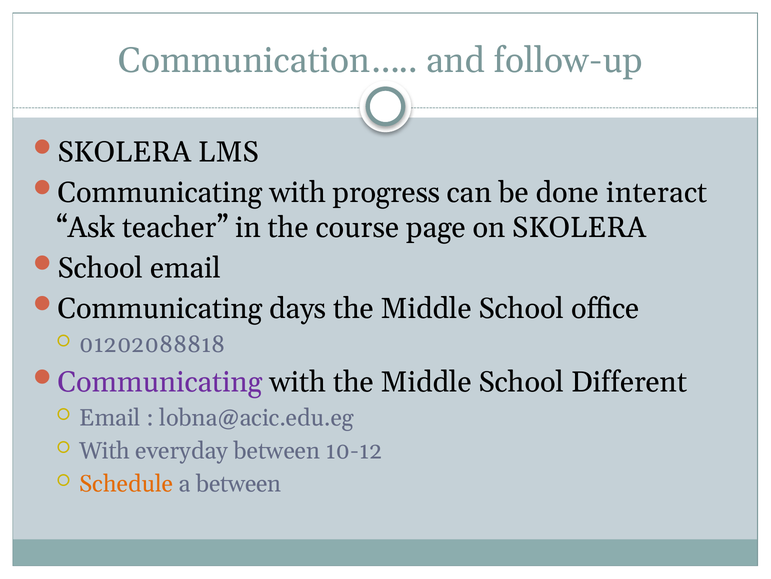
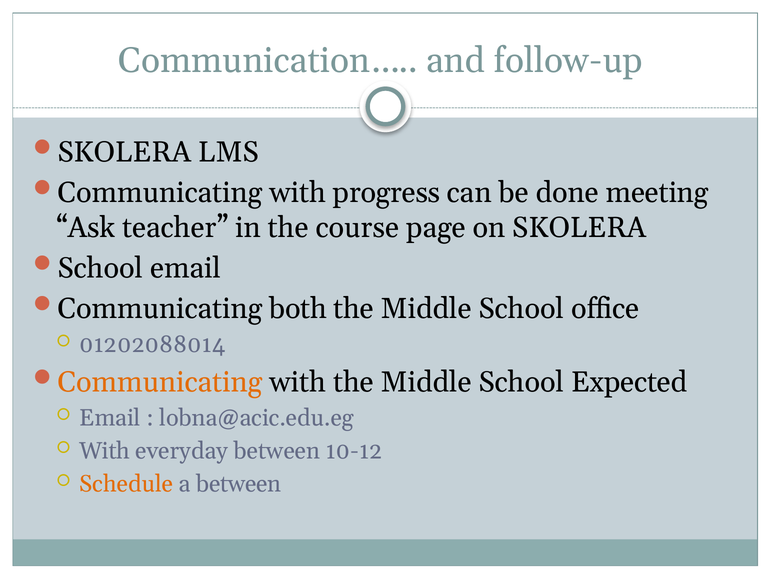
interact: interact -> meeting
days: days -> both
01202088818: 01202088818 -> 01202088014
Communicating at (160, 382) colour: purple -> orange
Different: Different -> Expected
